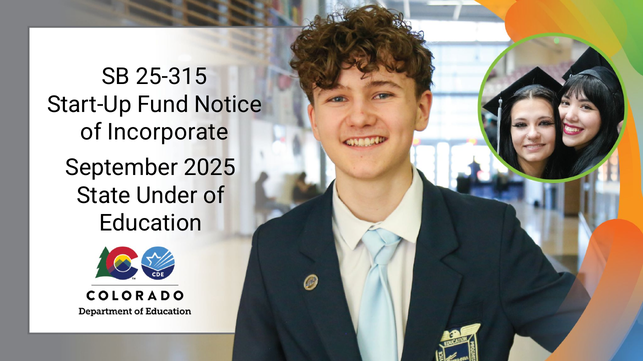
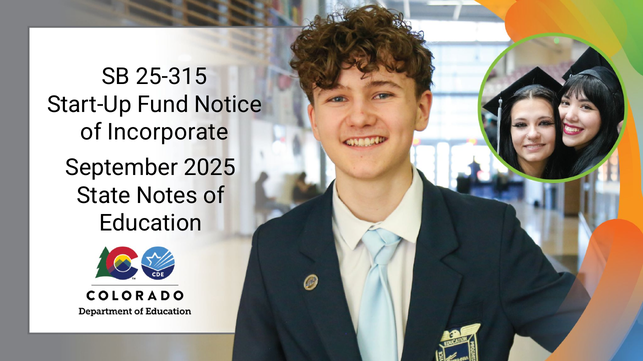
Under: Under -> Notes
